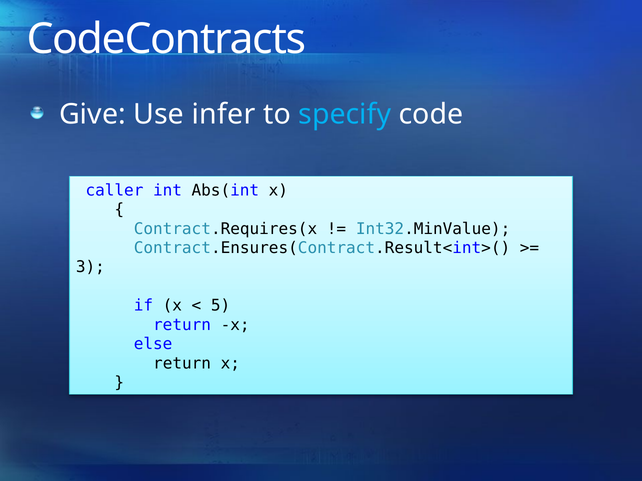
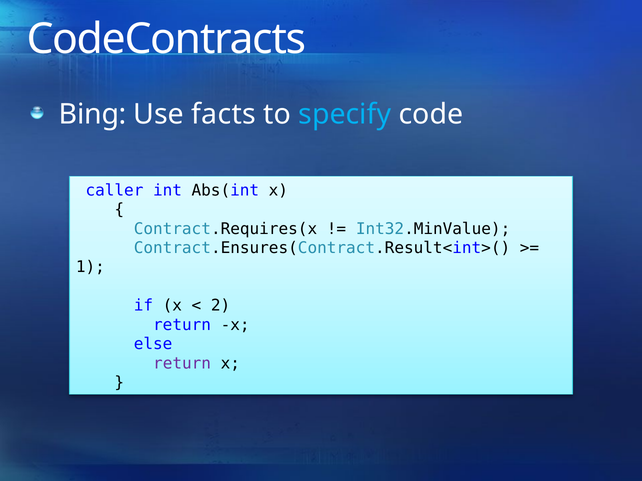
Give: Give -> Bing
infer: infer -> facts
3: 3 -> 1
5: 5 -> 2
return at (182, 364) colour: black -> purple
